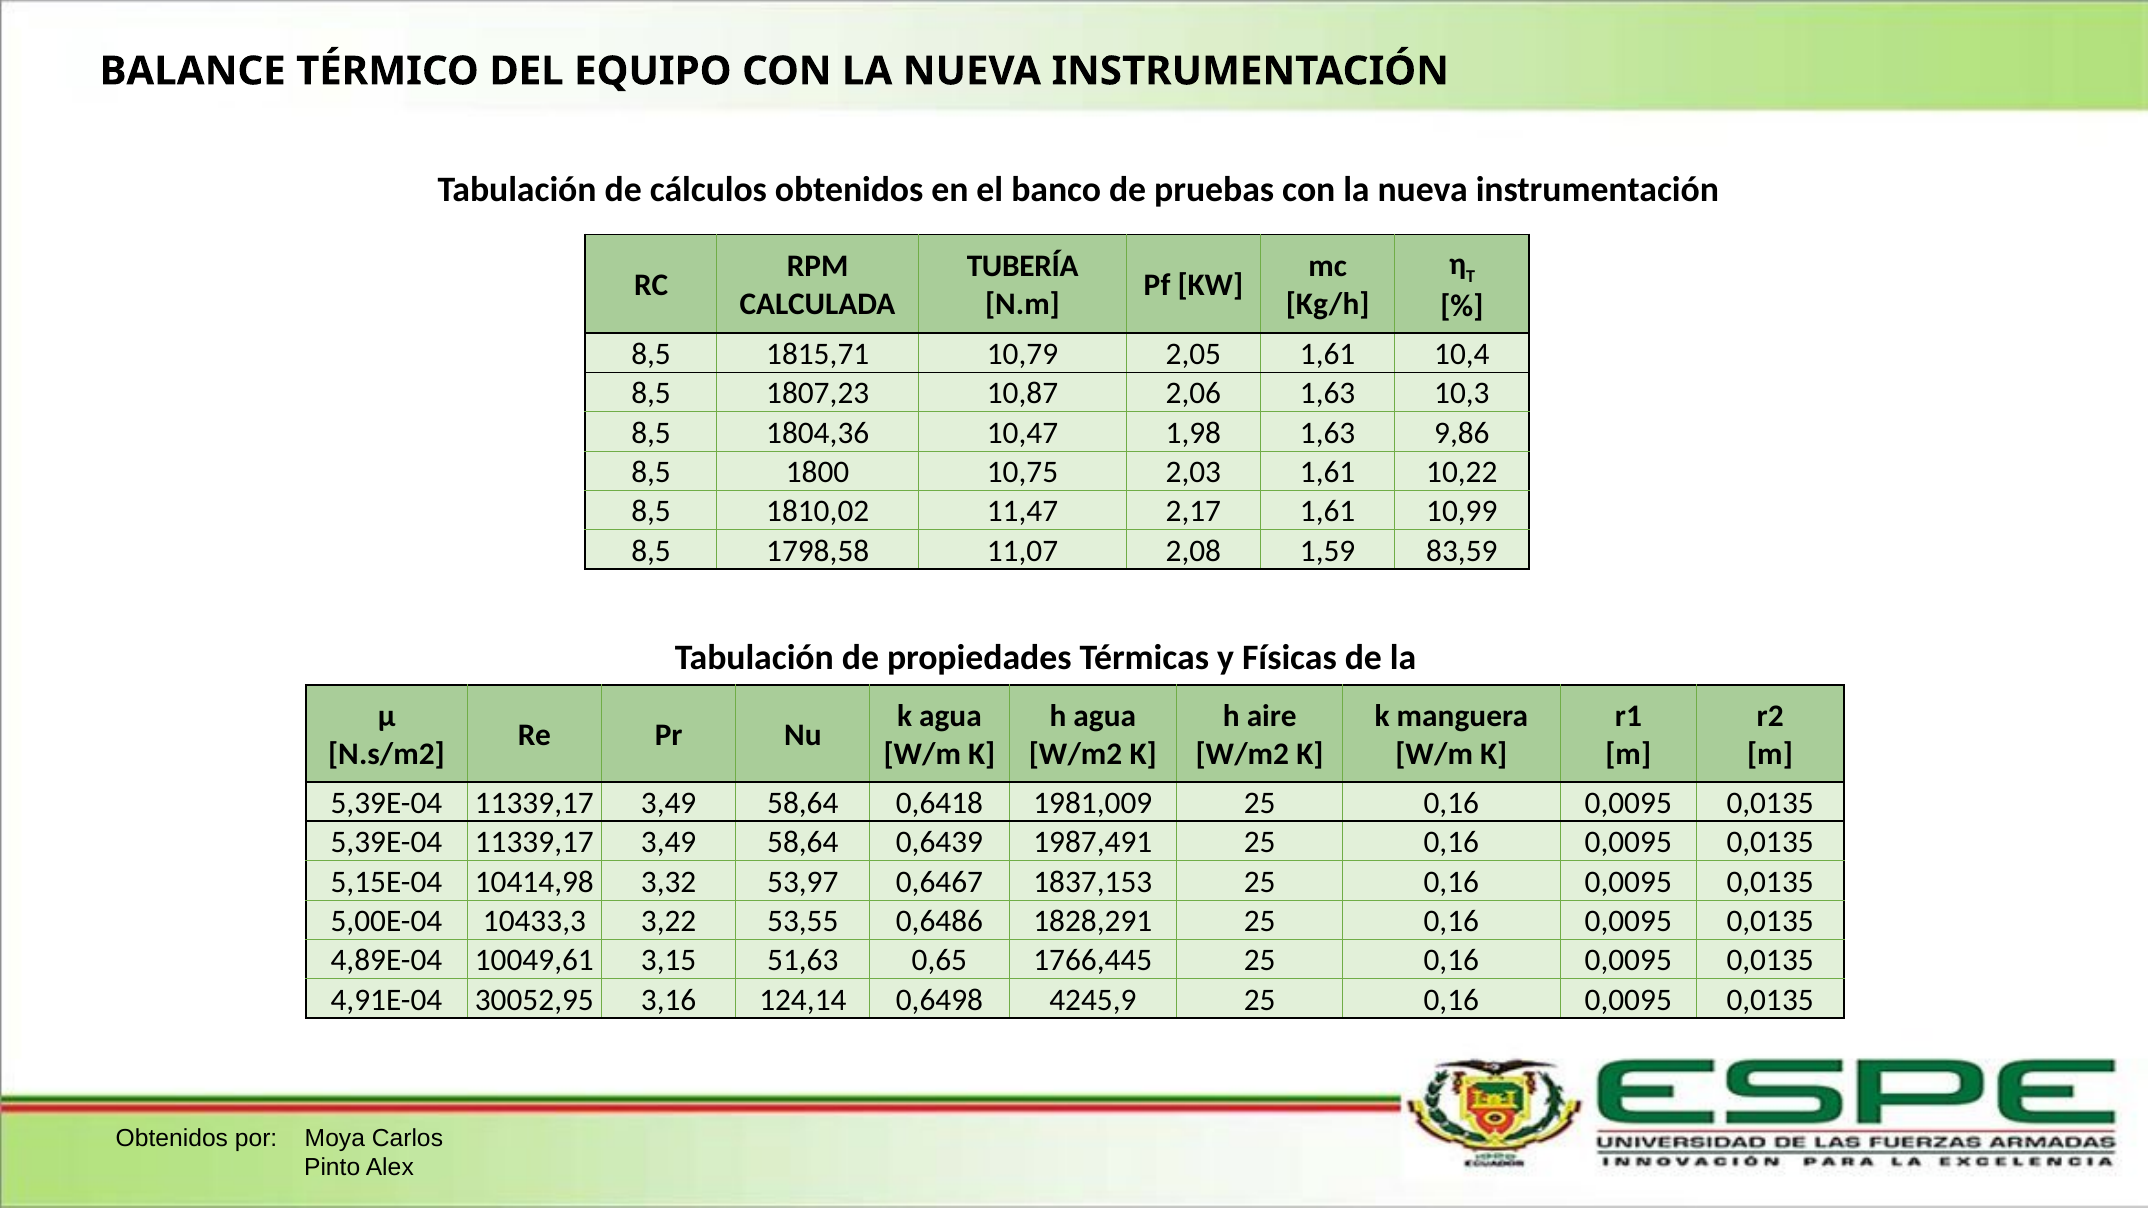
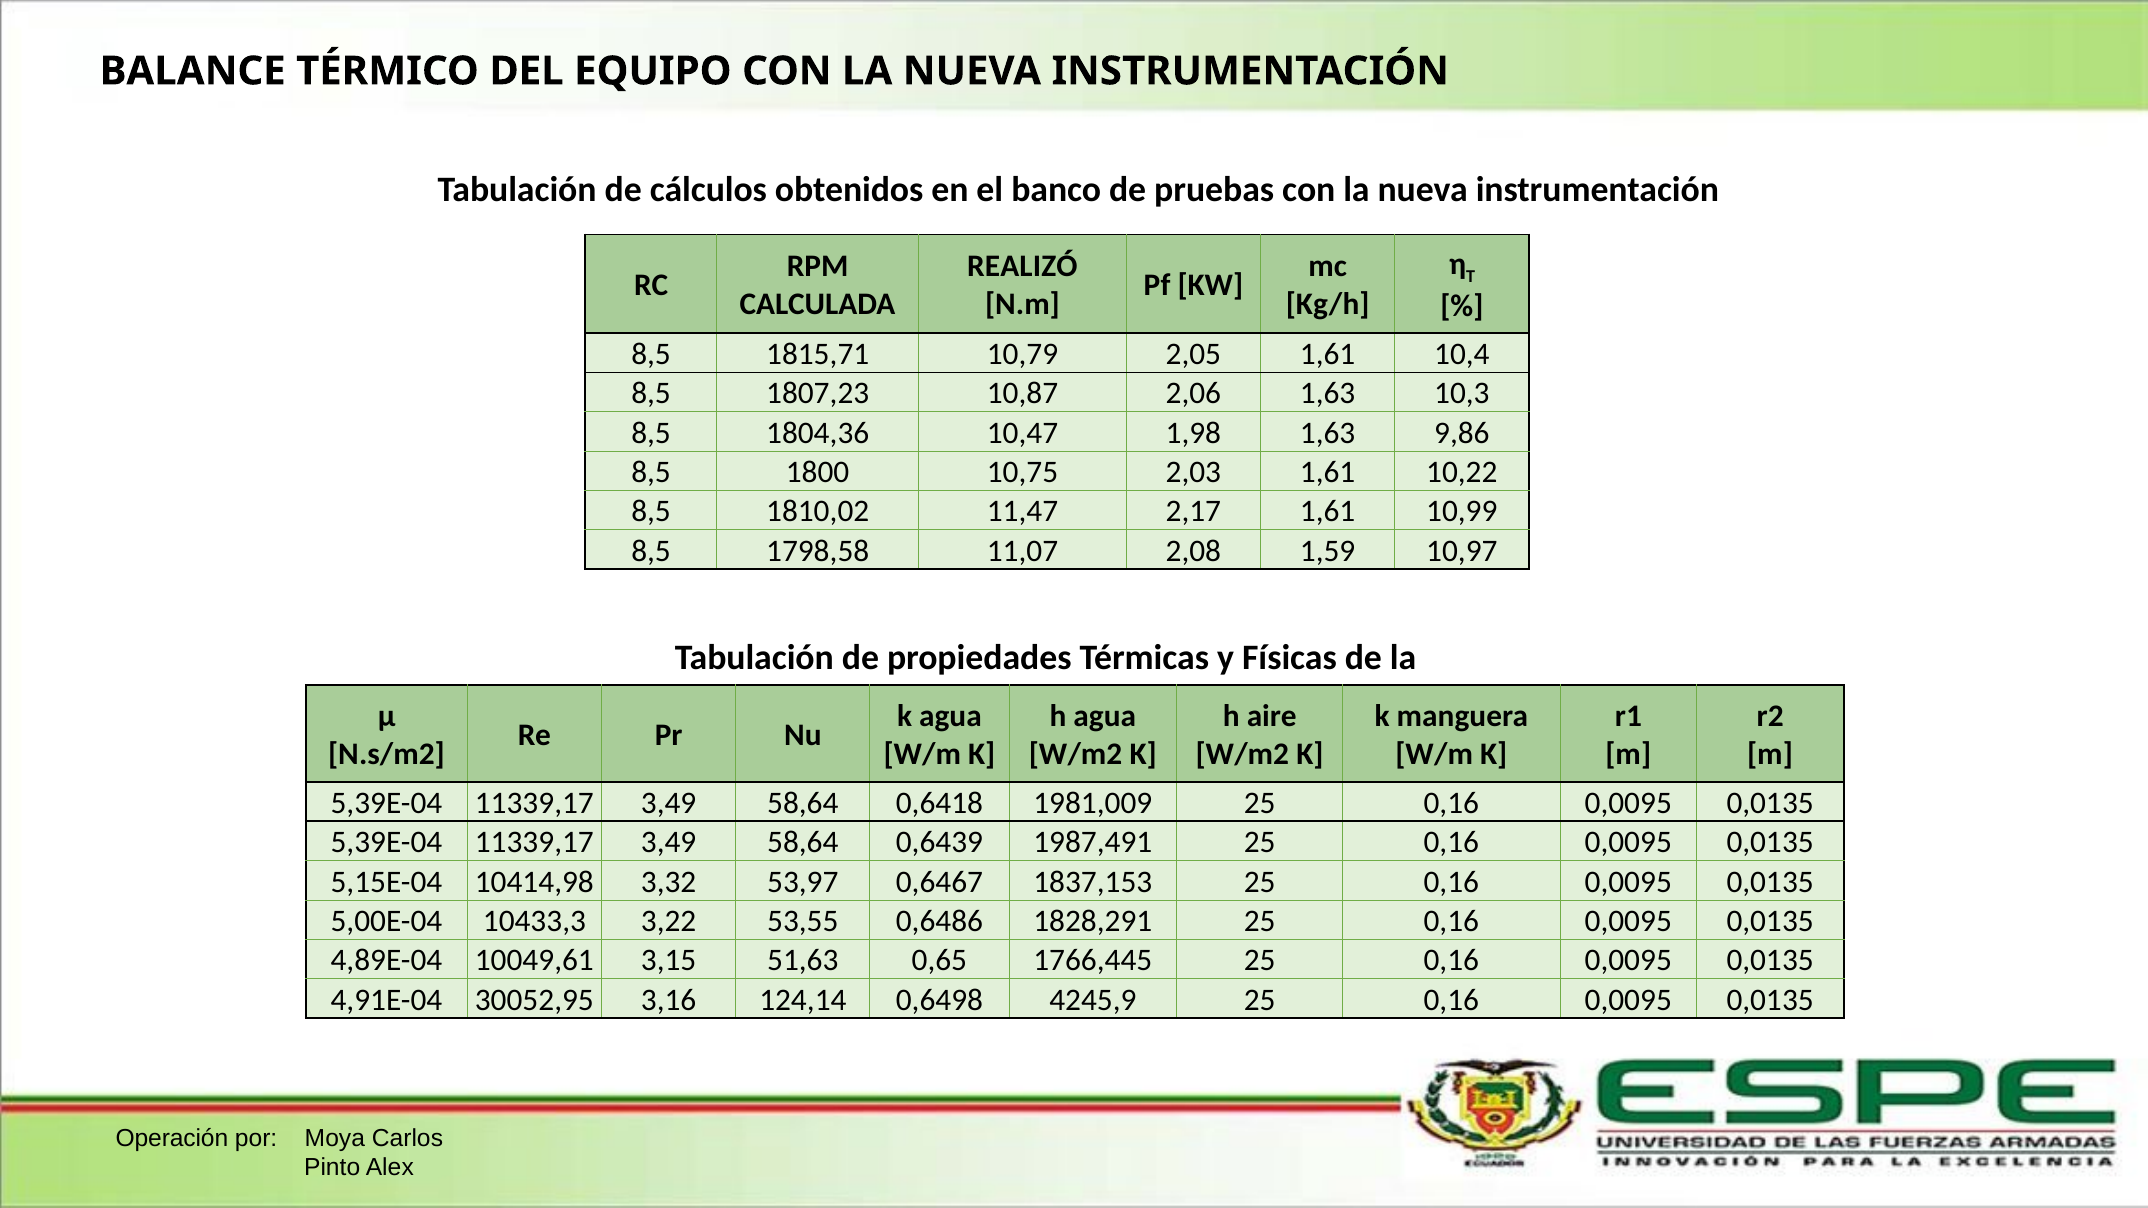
TUBERÍA: TUBERÍA -> REALIZÓ
83,59: 83,59 -> 10,97
Obtenidos at (172, 1138): Obtenidos -> Operación
